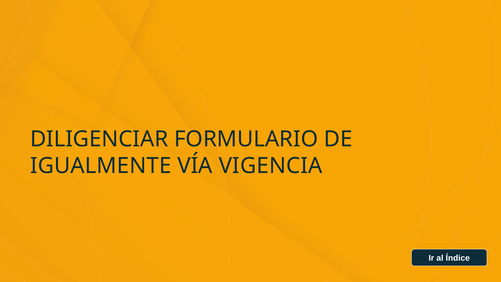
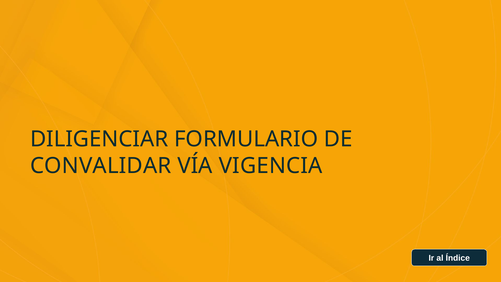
IGUALMENTE: IGUALMENTE -> CONVALIDAR
